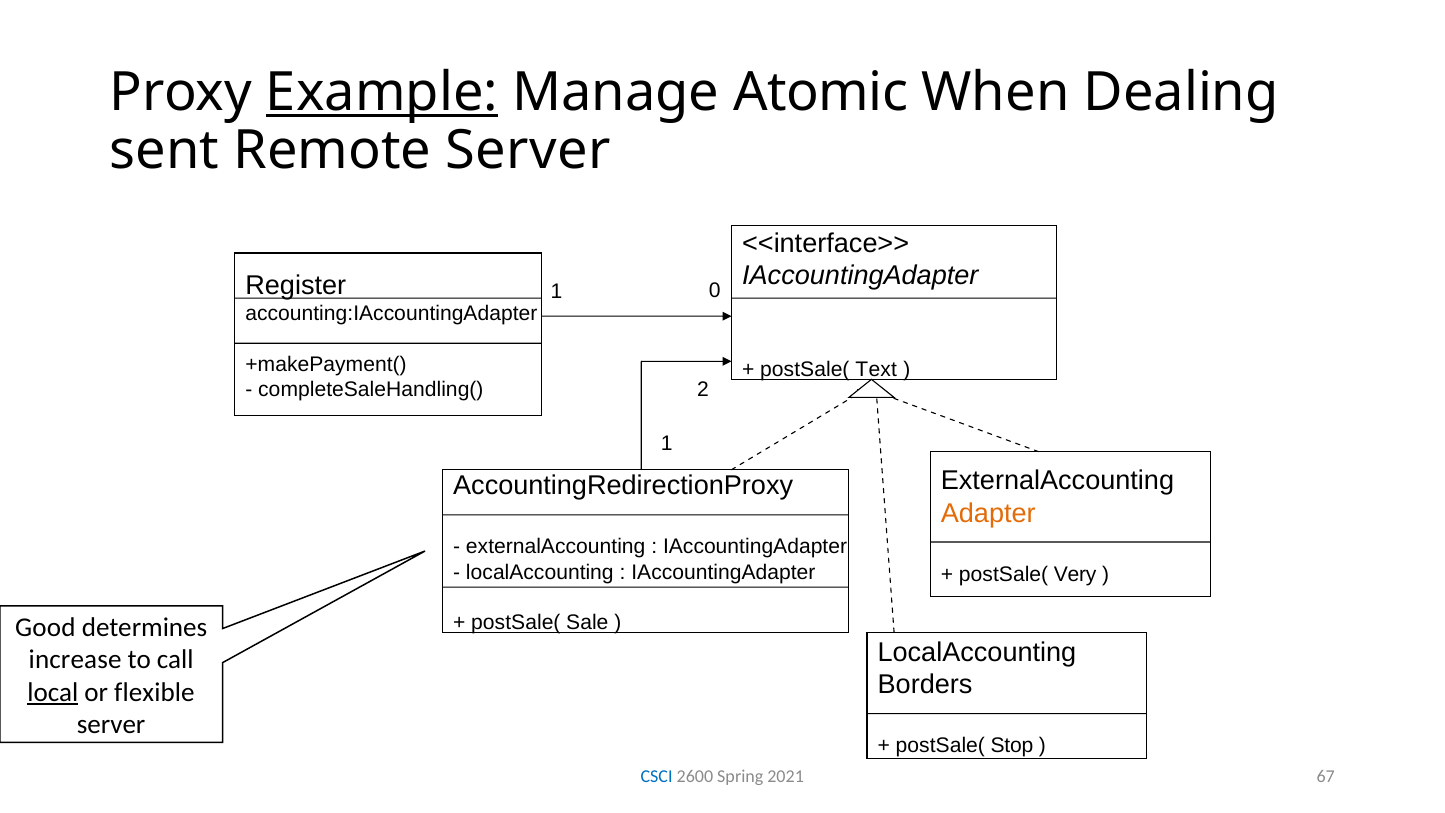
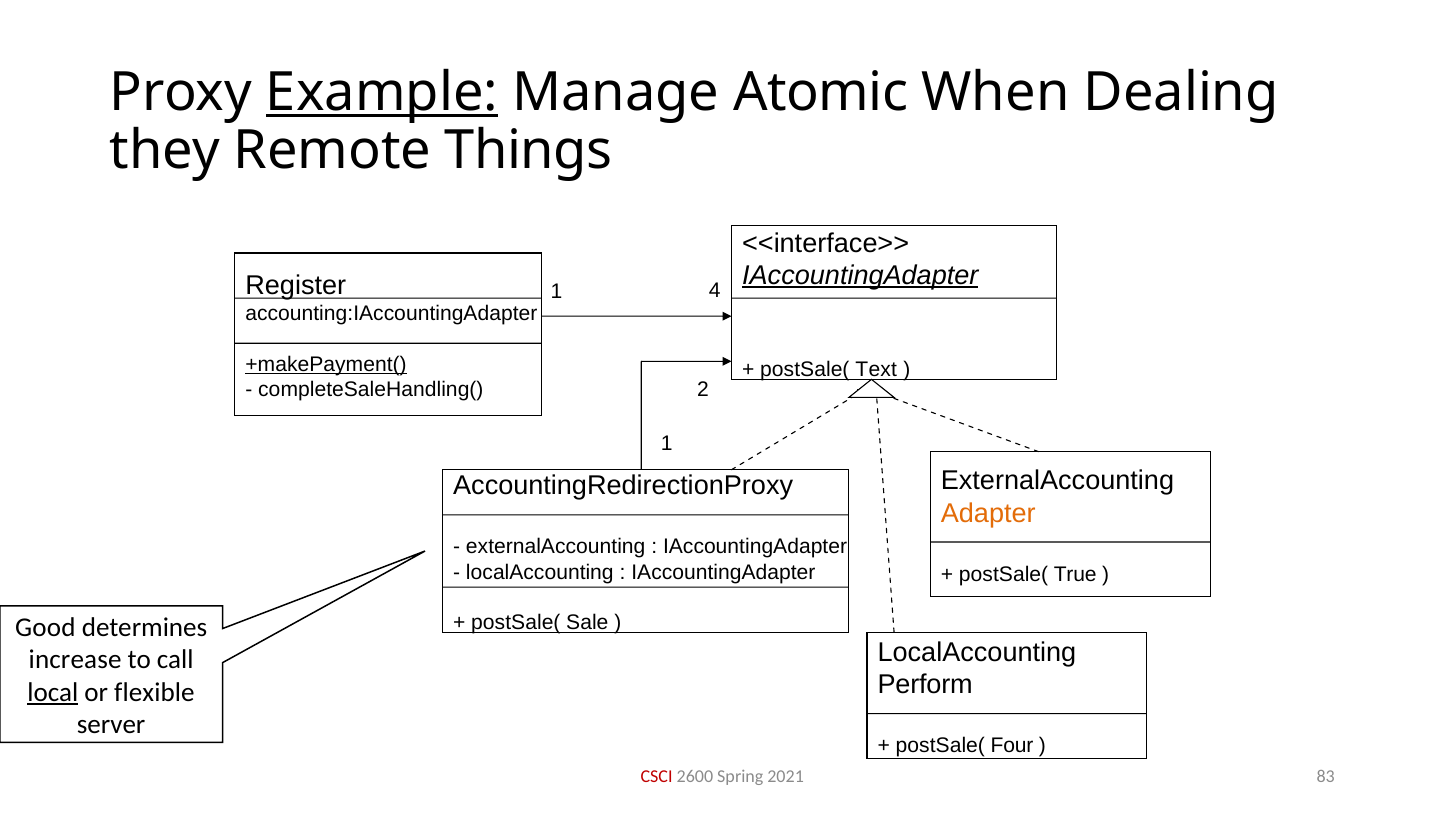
sent: sent -> they
Remote Server: Server -> Things
IAccountingAdapter at (860, 276) underline: none -> present
0: 0 -> 4
+makePayment( underline: none -> present
Very: Very -> True
Borders: Borders -> Perform
Stop: Stop -> Four
CSCI colour: blue -> red
67: 67 -> 83
